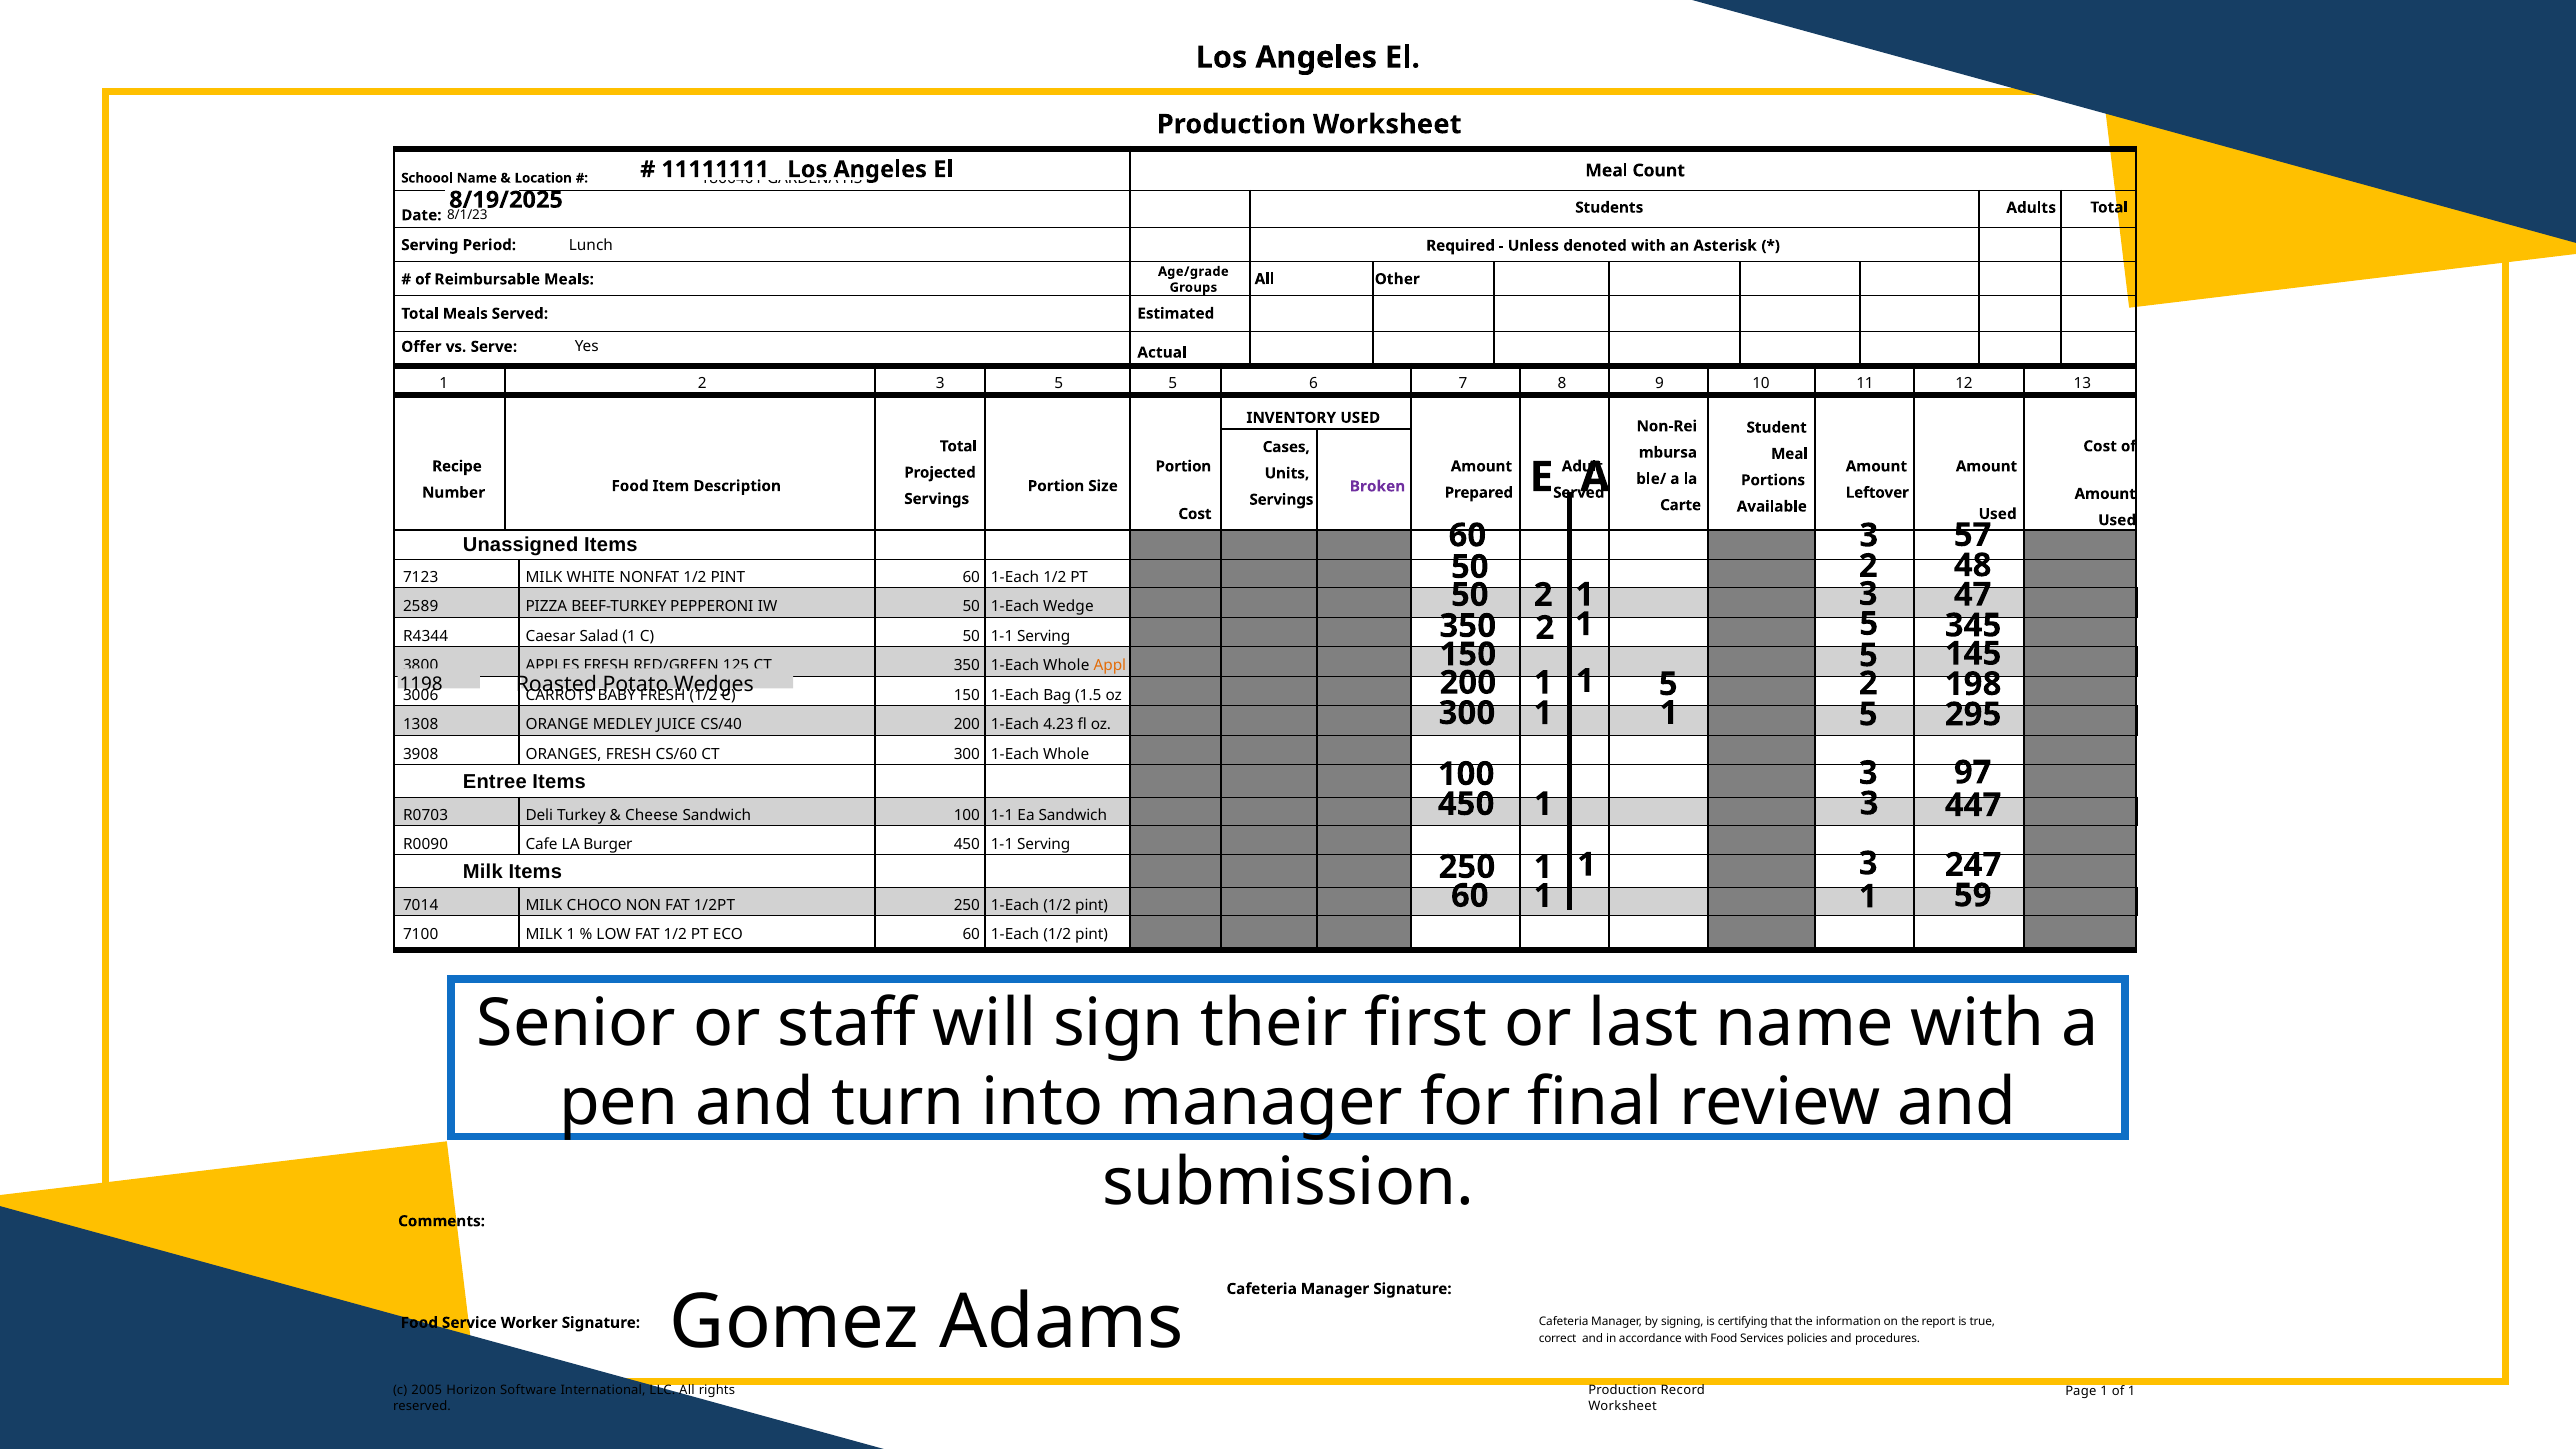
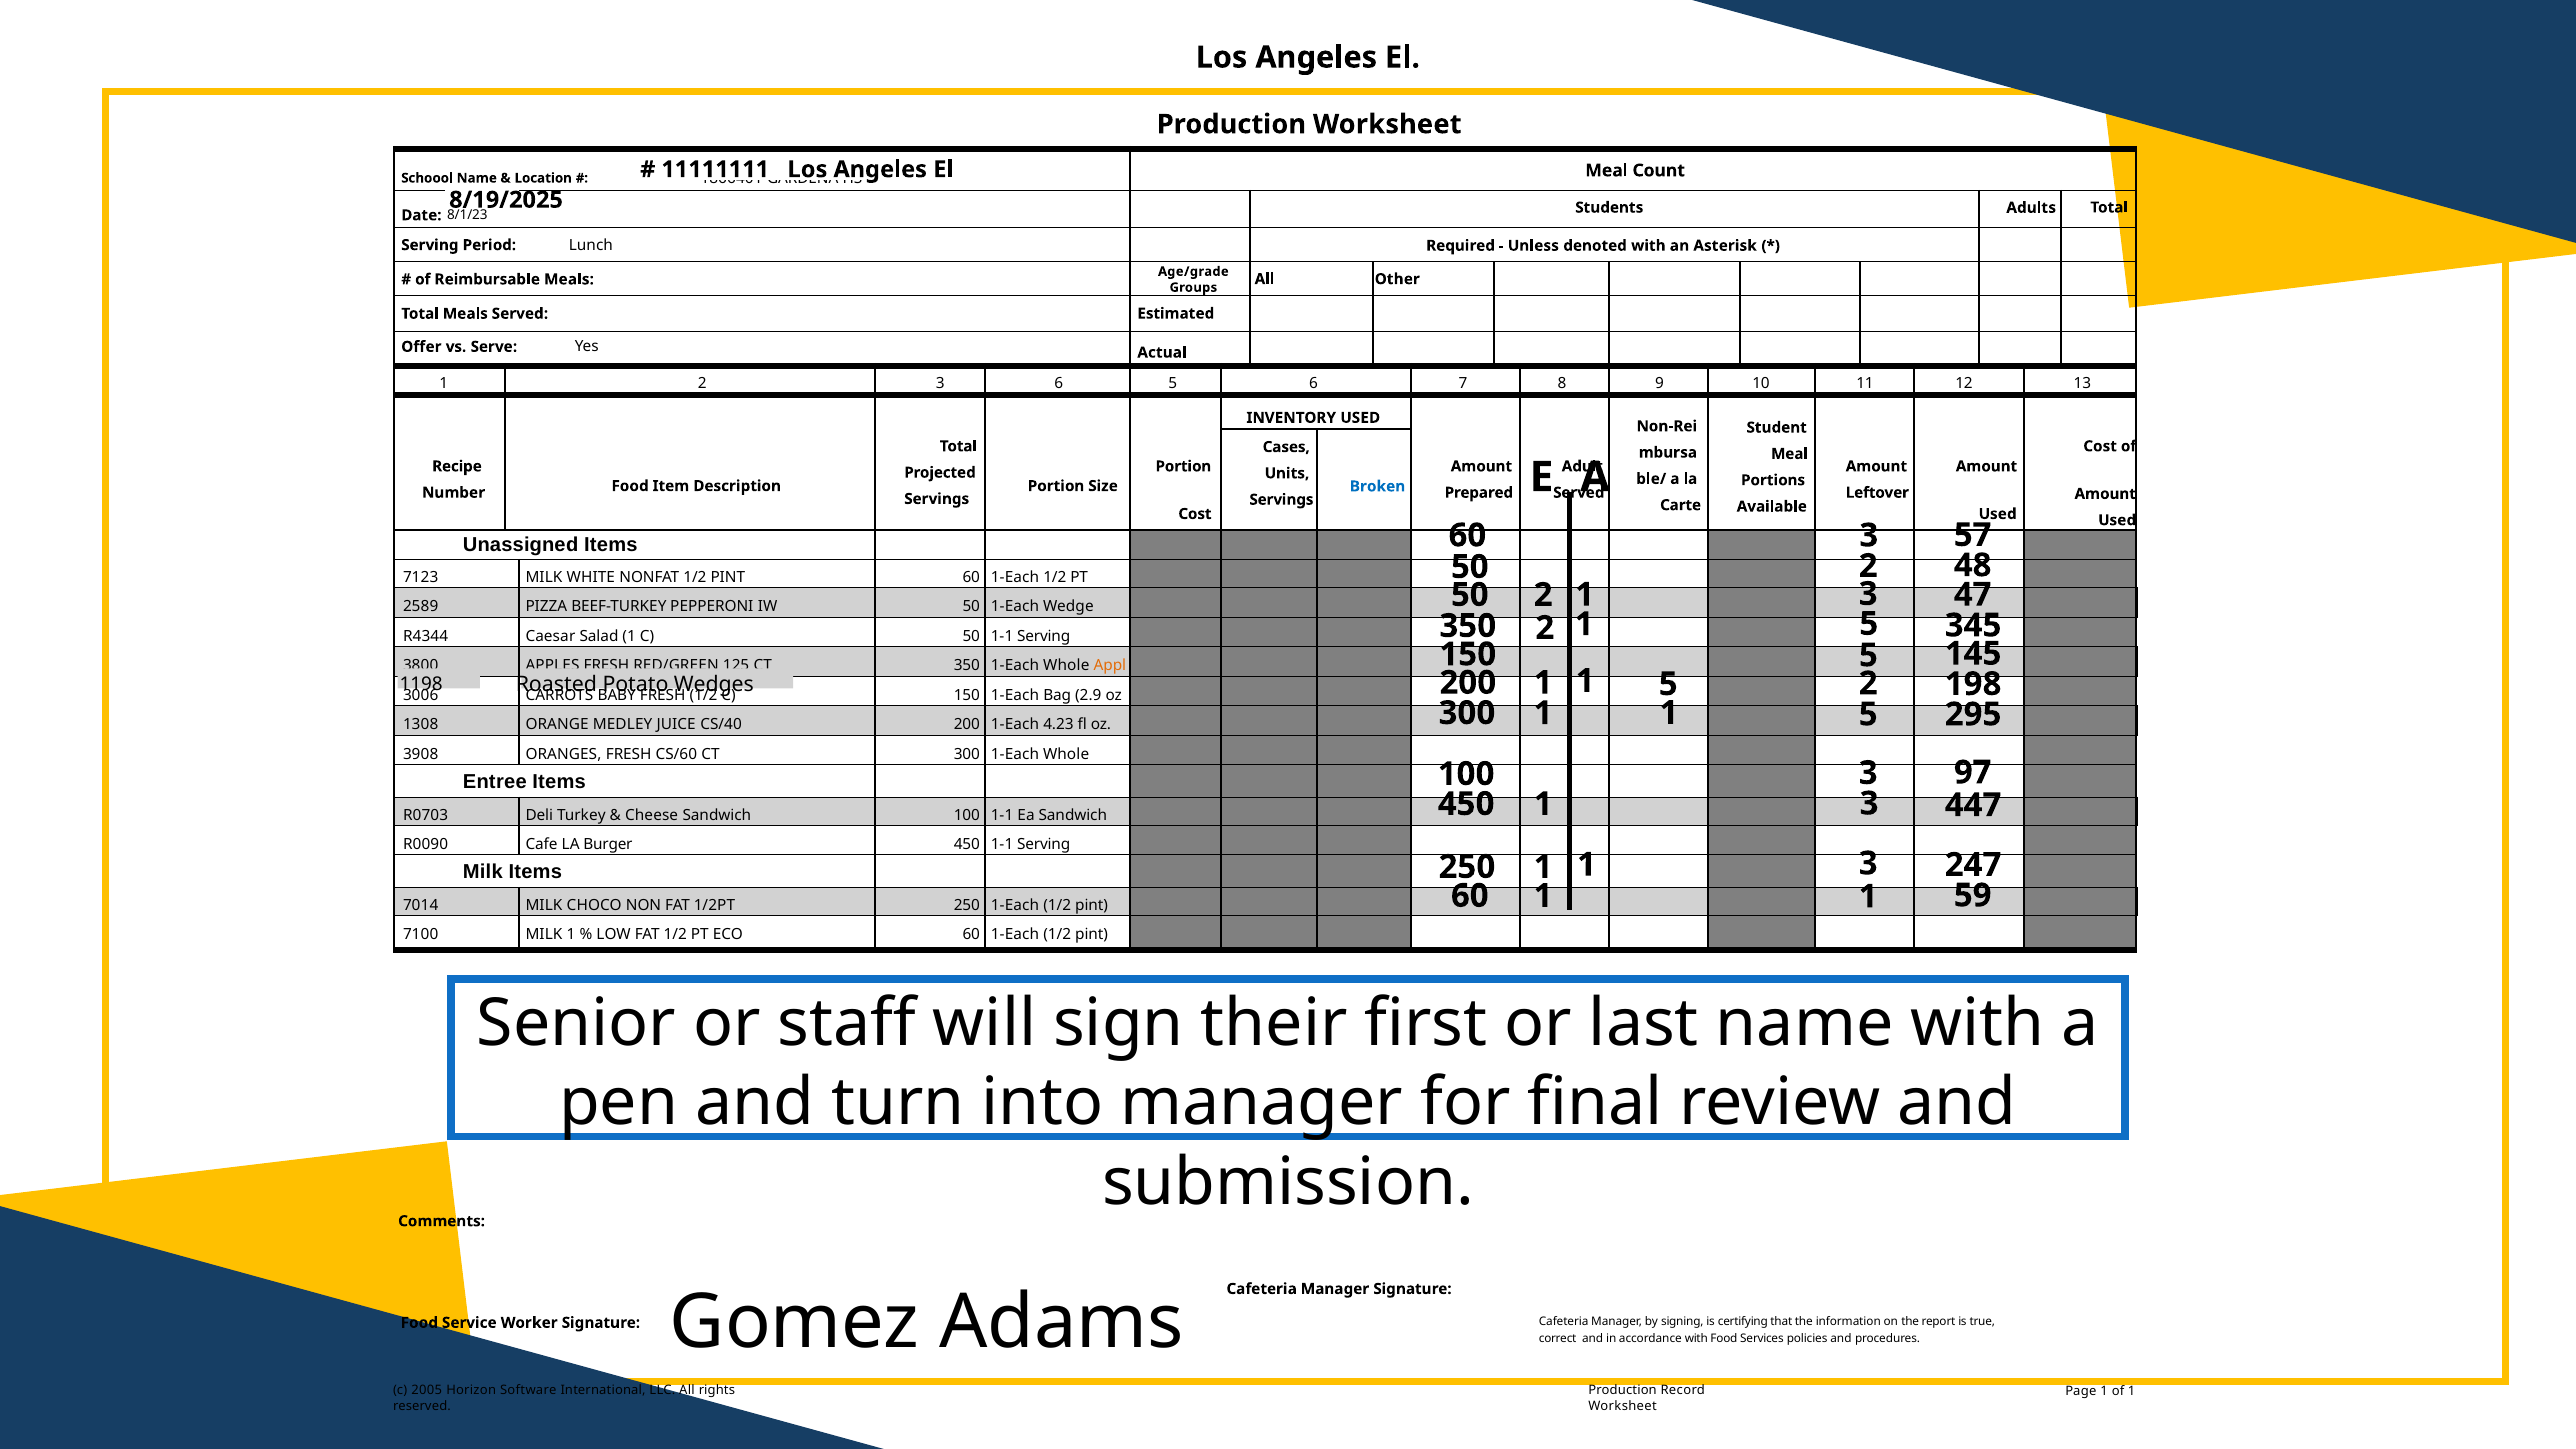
2 3 5: 5 -> 6
Broken colour: purple -> blue
1.5: 1.5 -> 2.9
